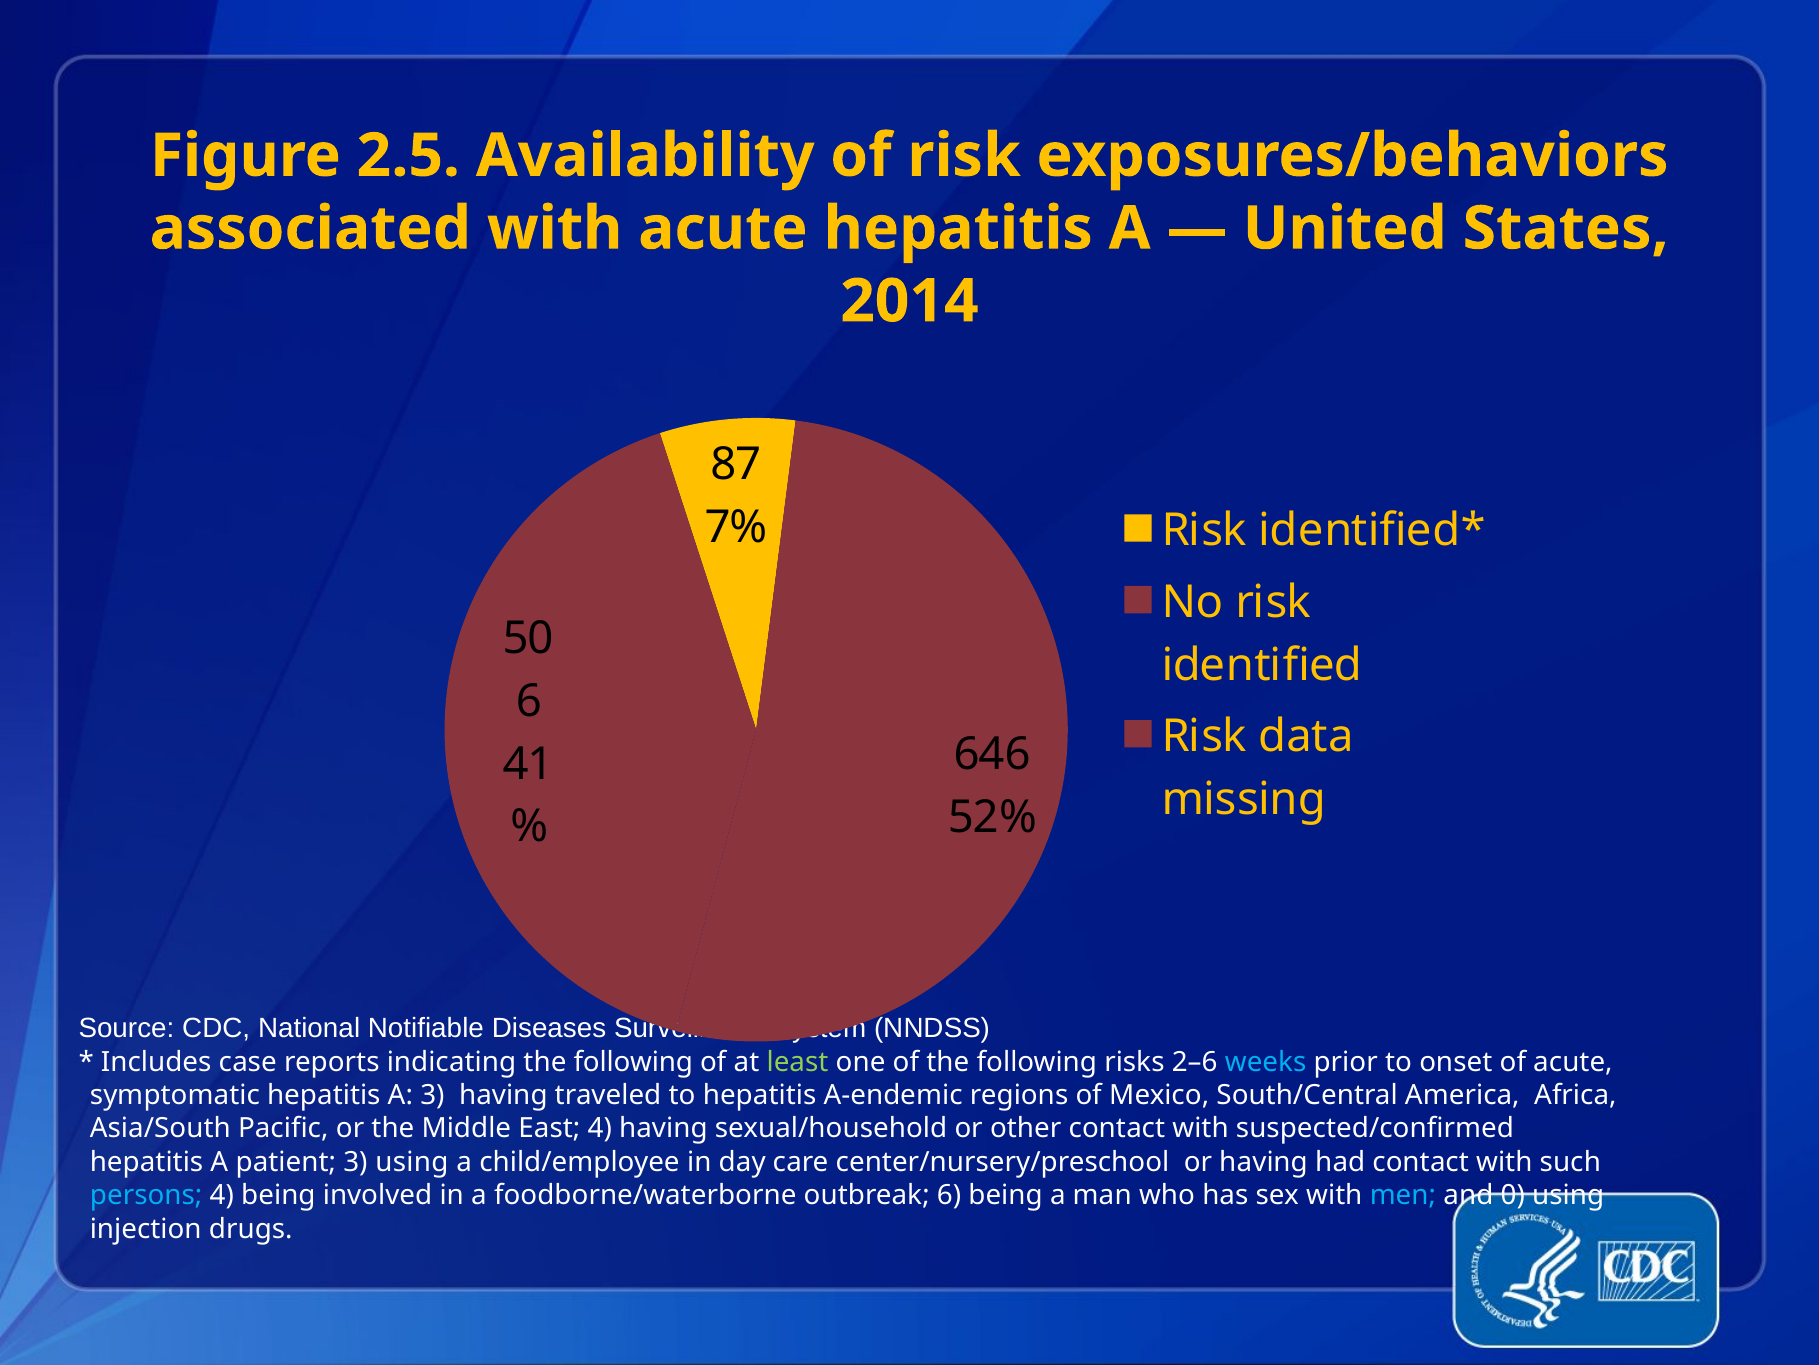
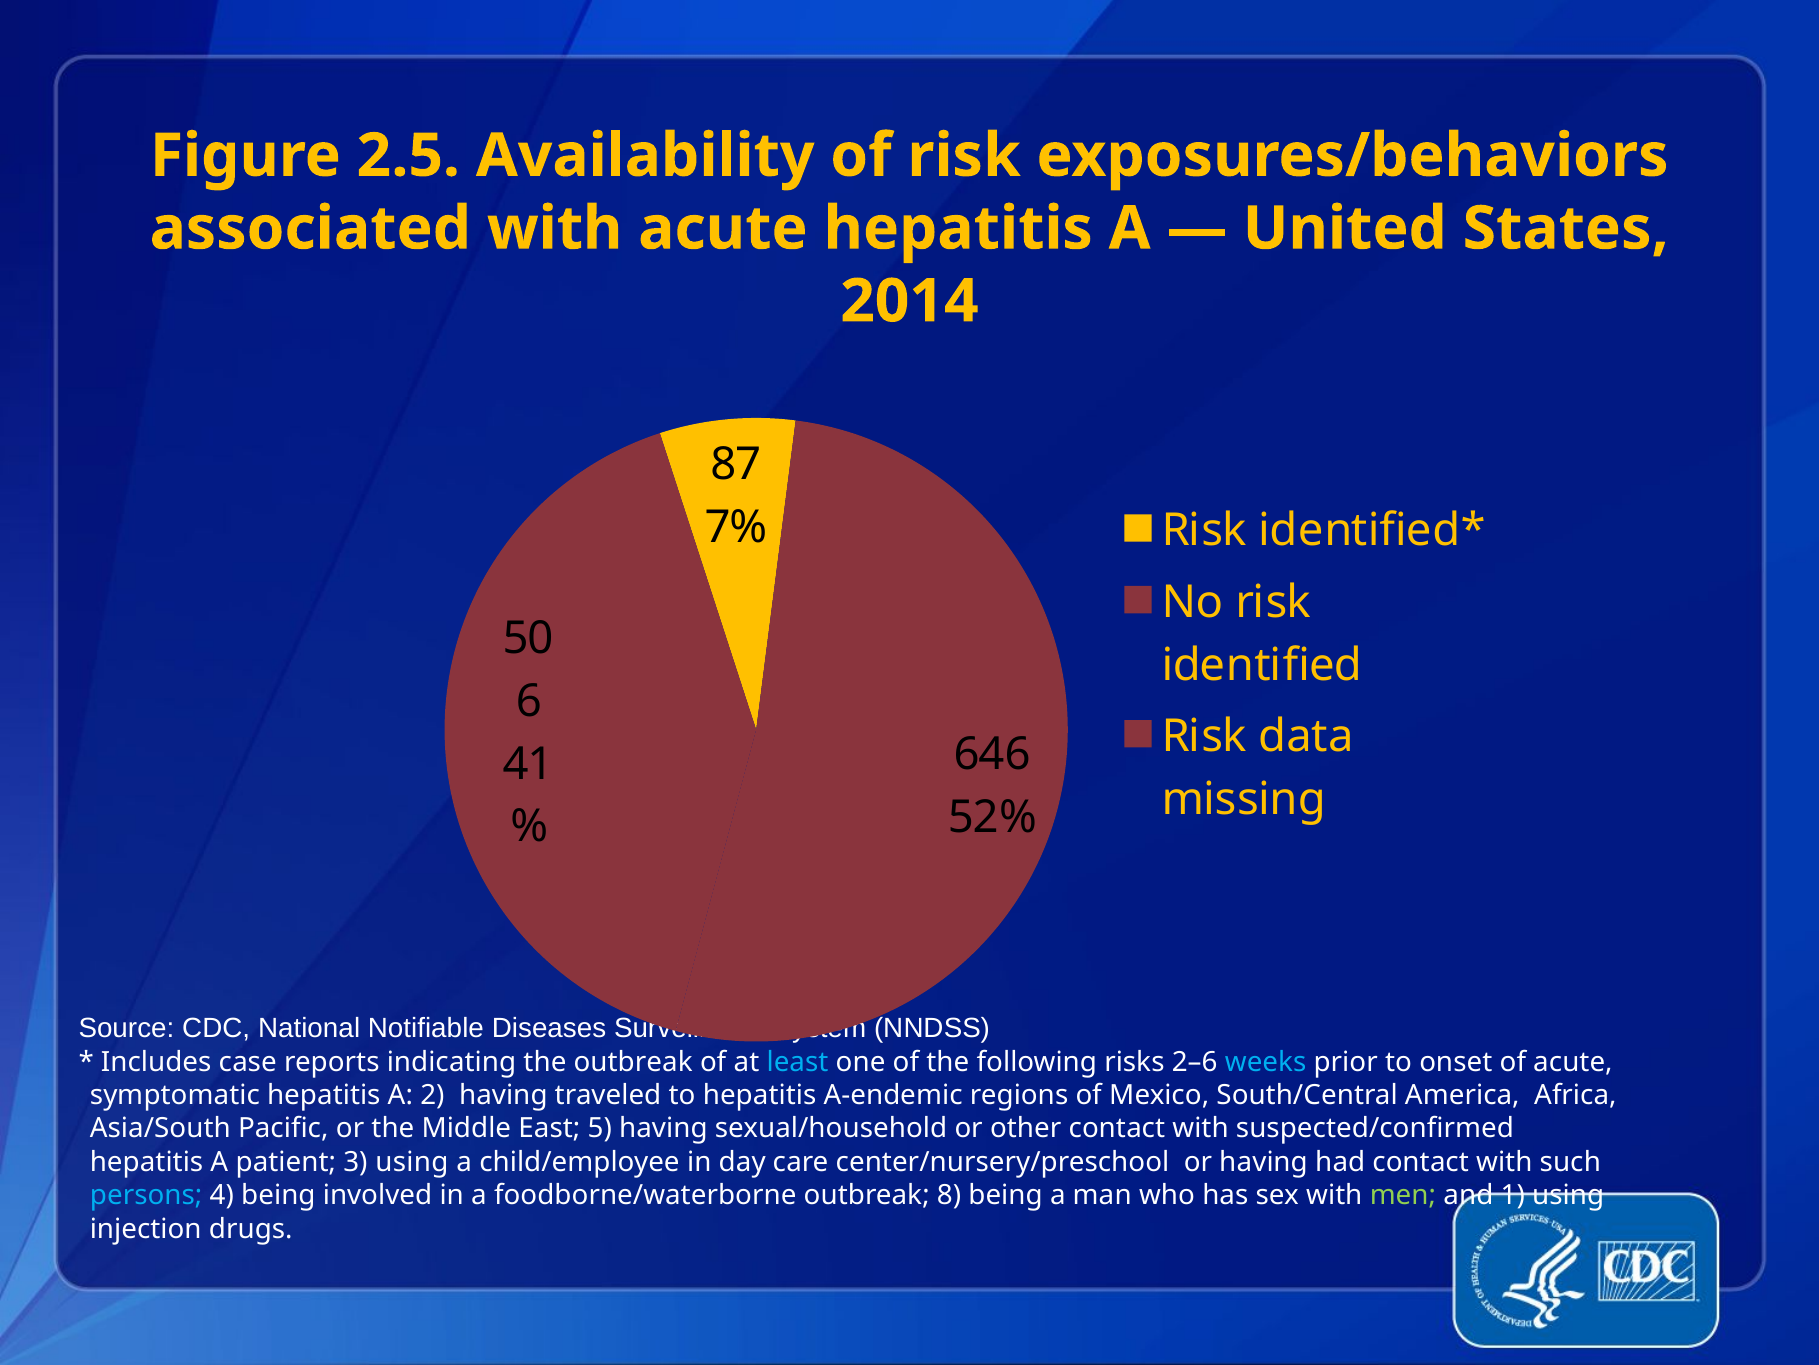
indicating the following: following -> outbreak
least colour: light green -> light blue
A 3: 3 -> 2
East 4: 4 -> 5
outbreak 6: 6 -> 8
men colour: light blue -> light green
0: 0 -> 1
